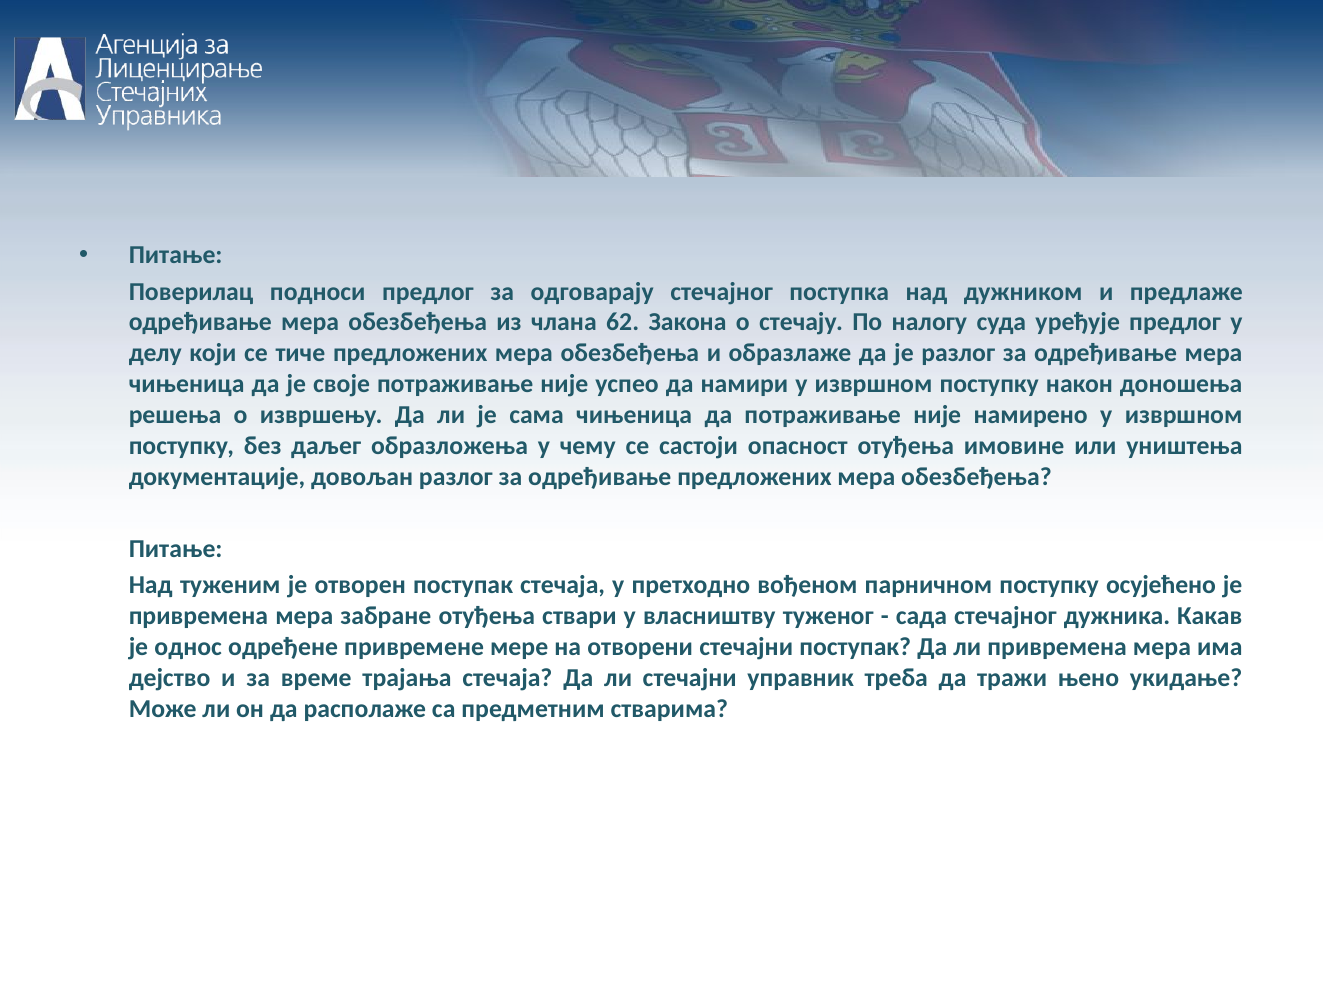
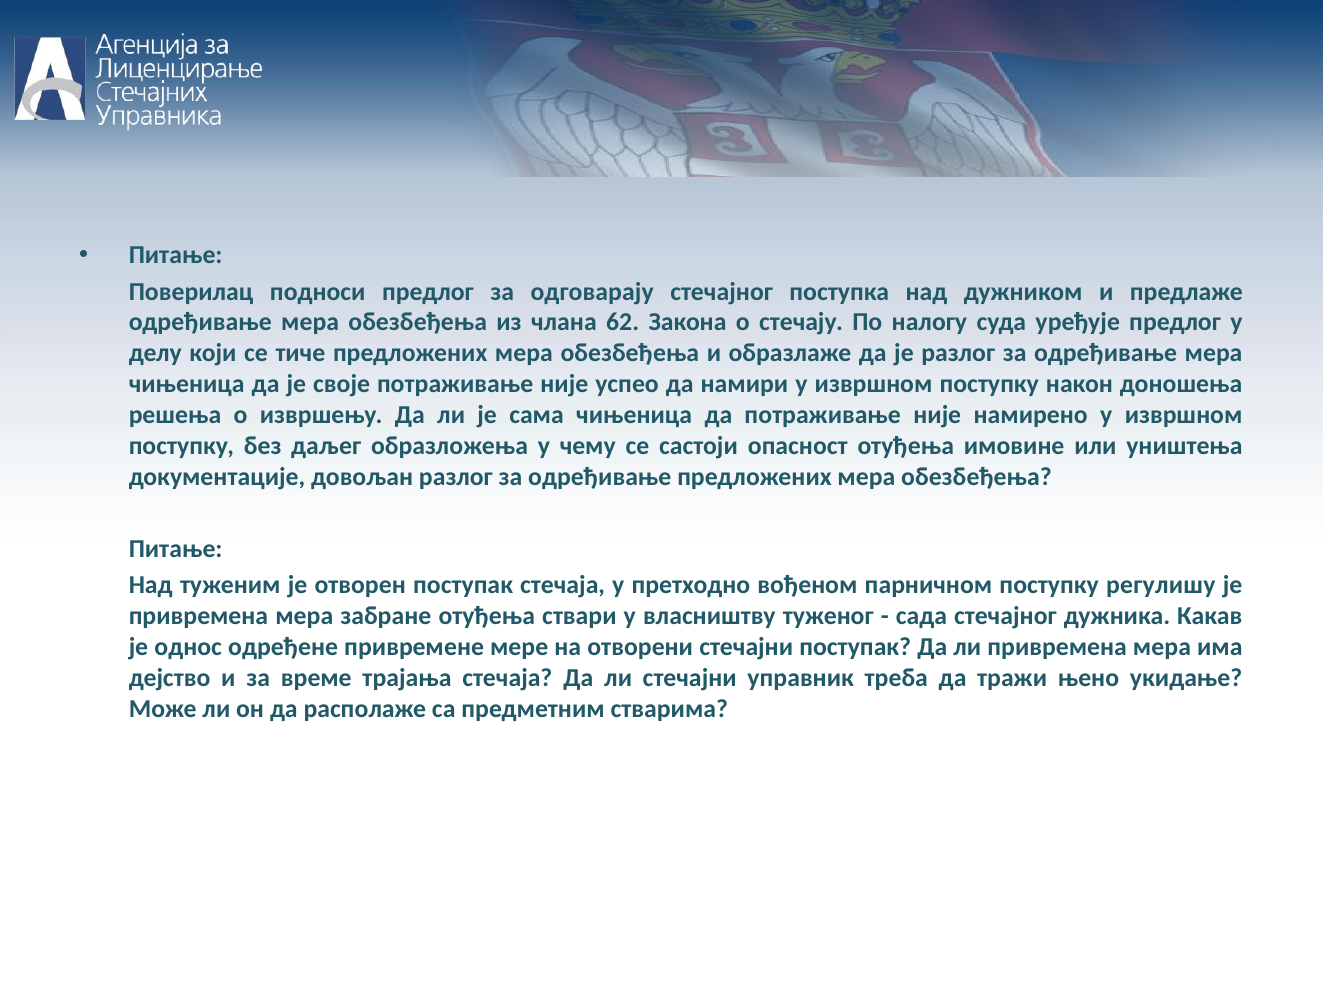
осујећено: осујећено -> регулишу
